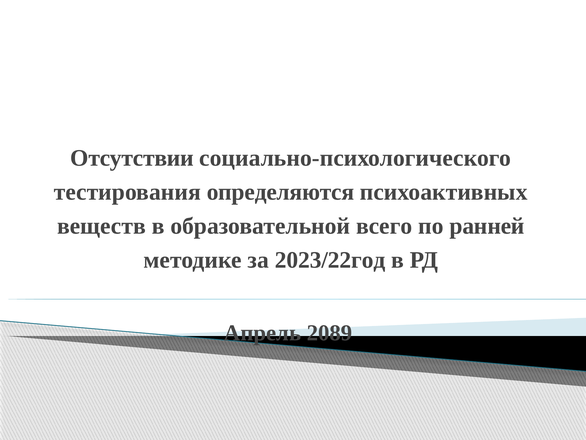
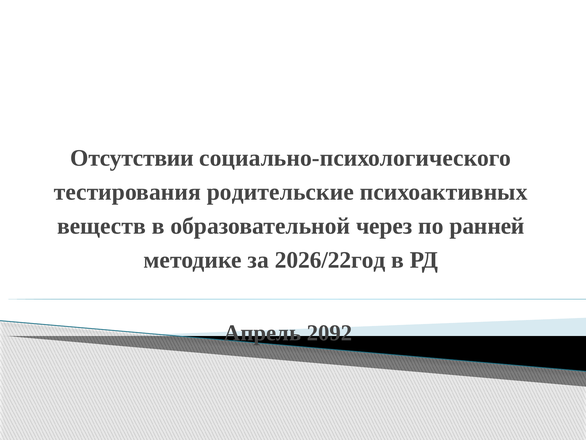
определяются: определяются -> родительские
всего: всего -> через
2023/22год: 2023/22год -> 2026/22год
2089: 2089 -> 2092
